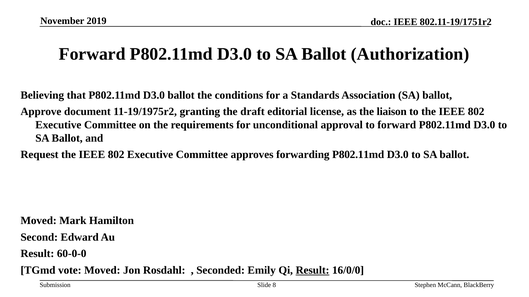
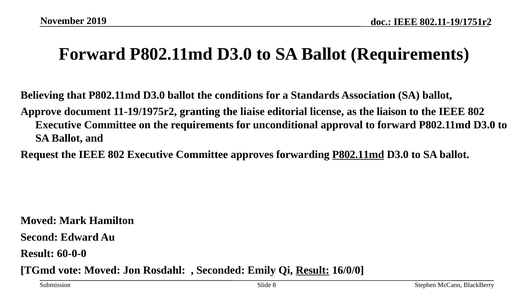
Ballot Authorization: Authorization -> Requirements
draft: draft -> liaise
P802.11md at (358, 155) underline: none -> present
